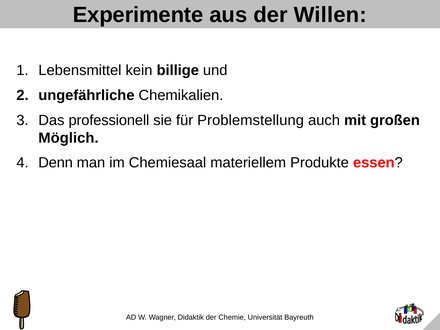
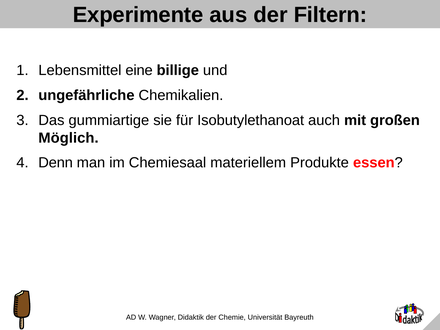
Willen: Willen -> Filtern
kein: kein -> eine
professionell: professionell -> gummiartige
Problemstellung: Problemstellung -> Isobutylethanoat
